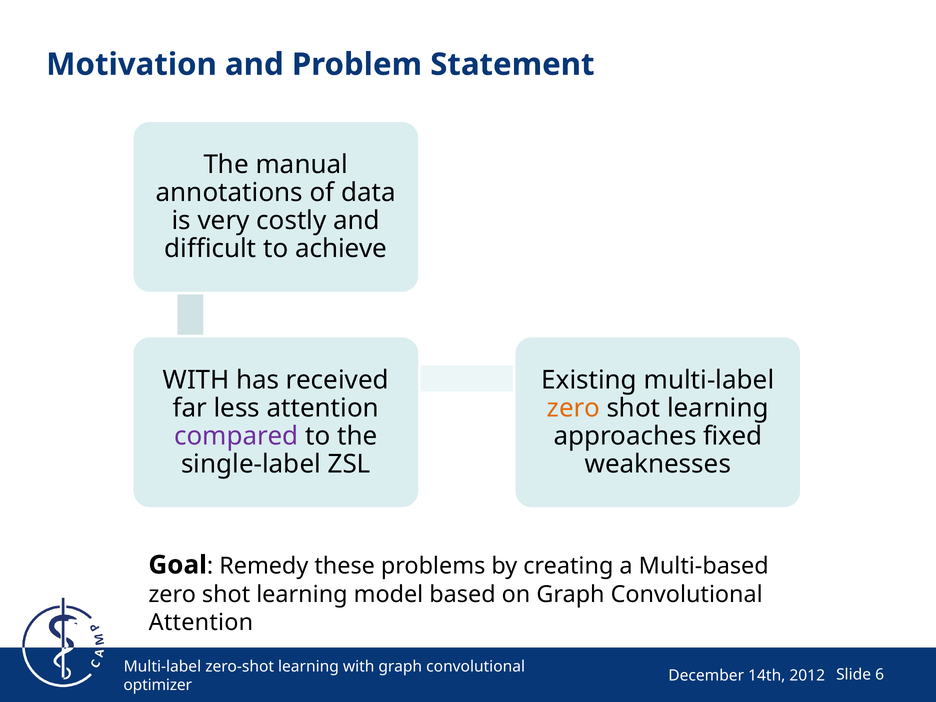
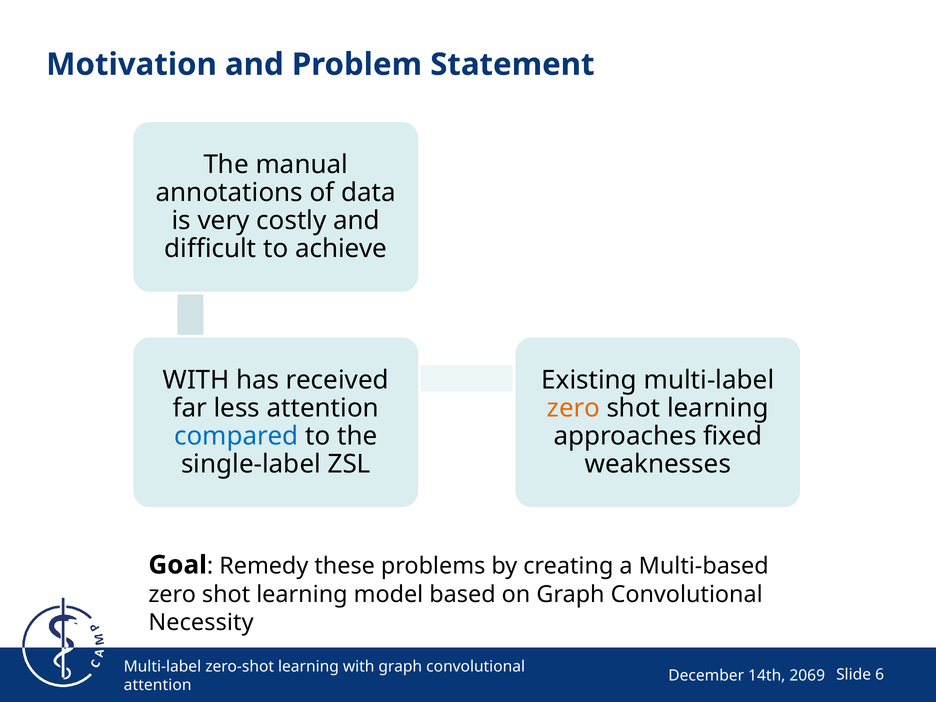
compared colour: purple -> blue
Attention at (201, 622): Attention -> Necessity
2012: 2012 -> 2069
optimizer at (158, 685): optimizer -> attention
